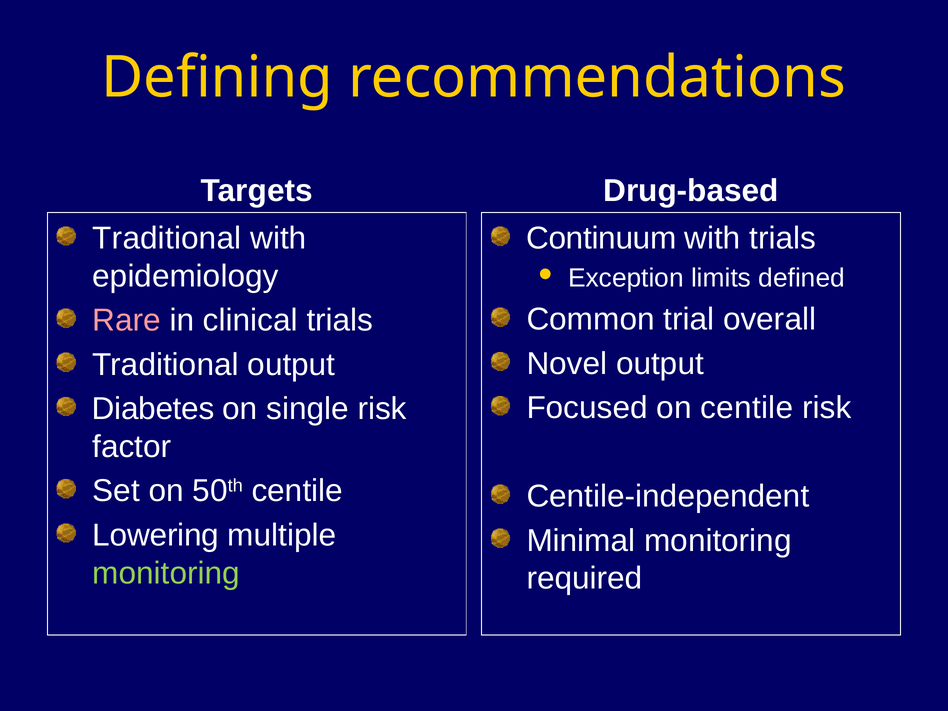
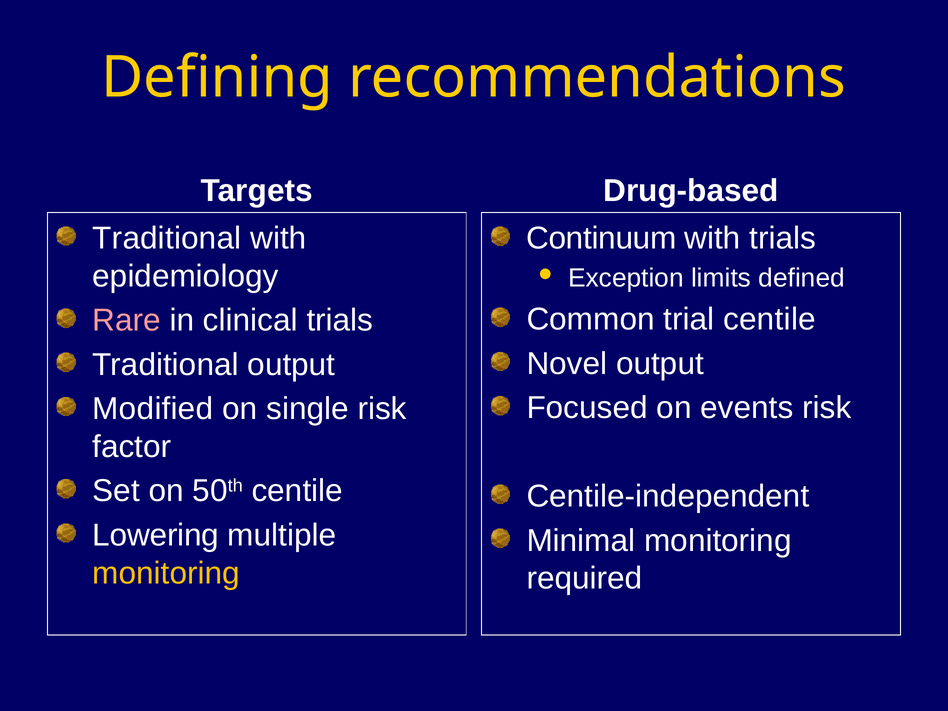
trial overall: overall -> centile
on centile: centile -> events
Diabetes: Diabetes -> Modified
monitoring at (166, 573) colour: light green -> yellow
